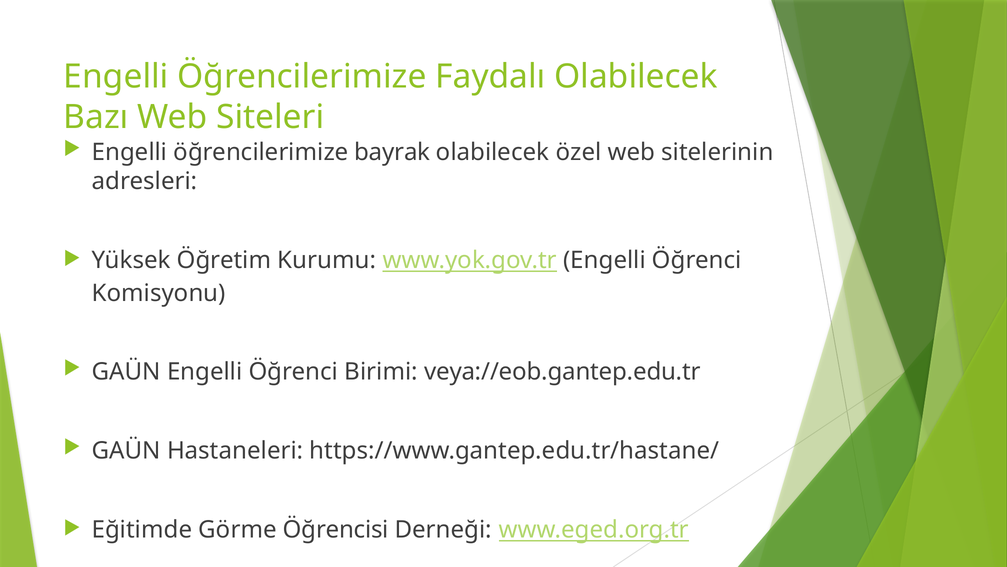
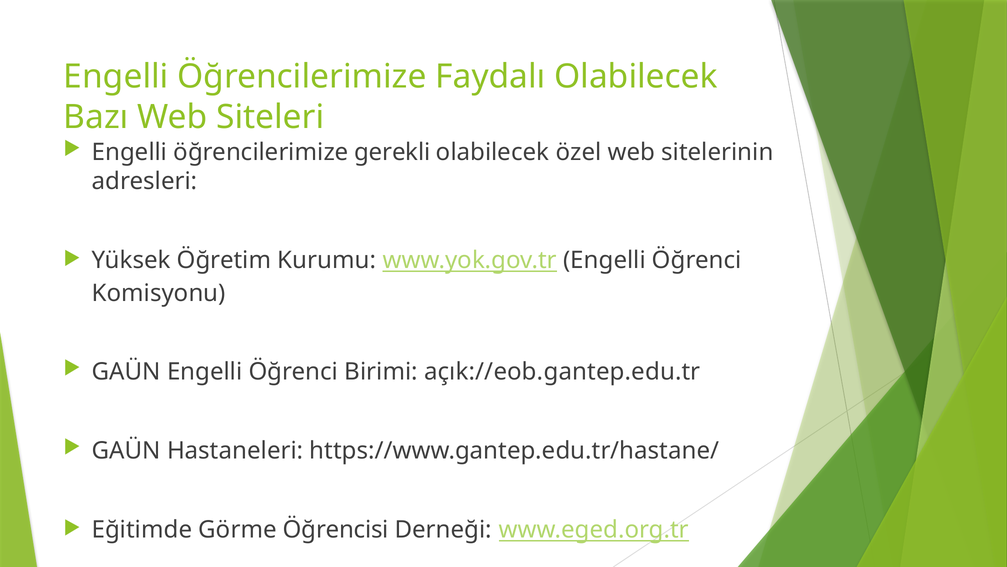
bayrak: bayrak -> gerekli
veya://eob.gantep.edu.tr: veya://eob.gantep.edu.tr -> açık://eob.gantep.edu.tr
